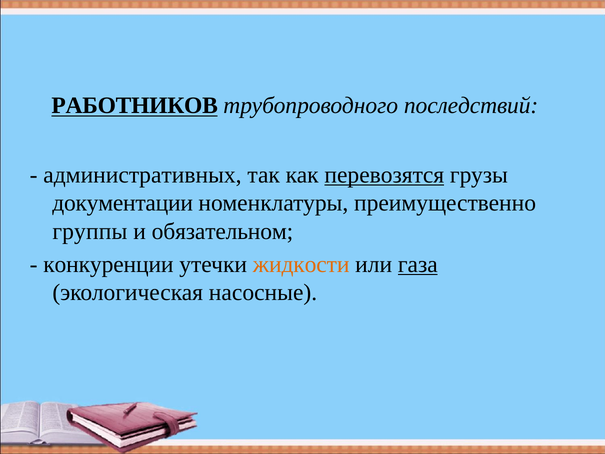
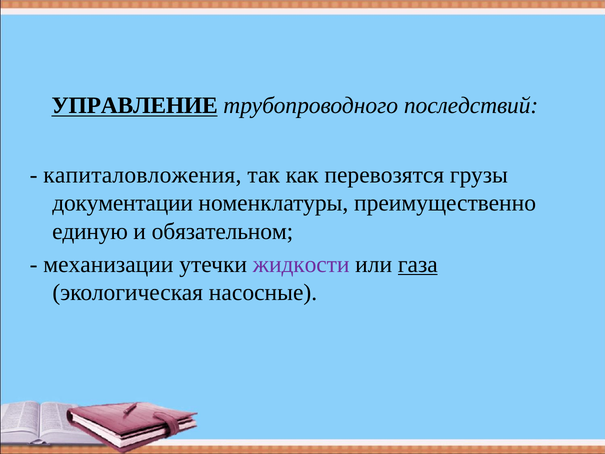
РАБОТНИКОВ: РАБОТНИКОВ -> УПРАВЛЕНИЕ
административных: административных -> капиталовложения
перевозятся underline: present -> none
группы: группы -> единую
конкуренции: конкуренции -> механизации
жидкости colour: orange -> purple
